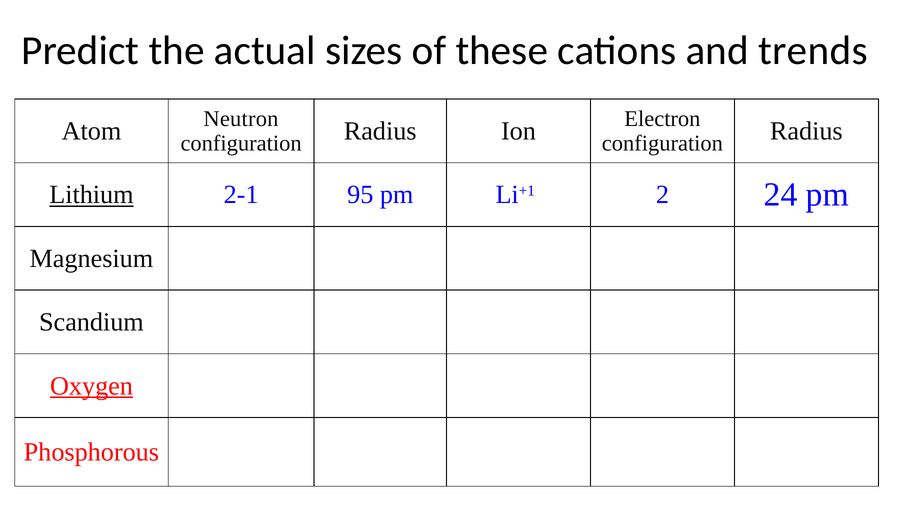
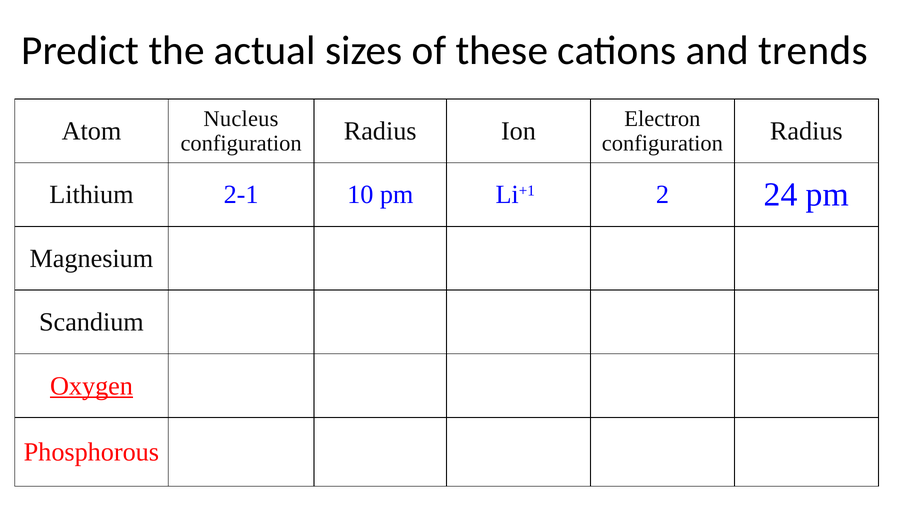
Neutron: Neutron -> Nucleus
Lithium underline: present -> none
95: 95 -> 10
